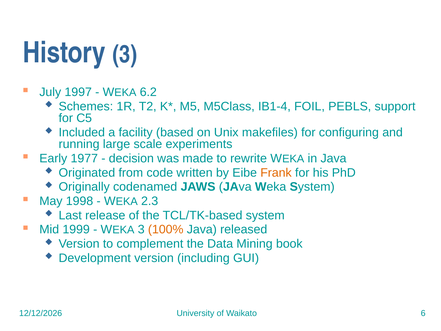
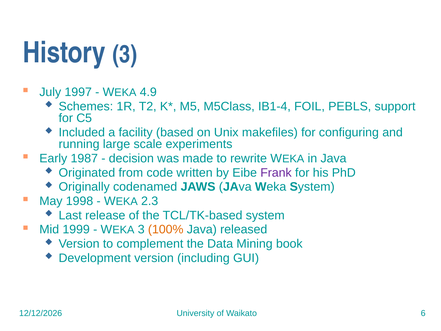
6.2: 6.2 -> 4.9
1977: 1977 -> 1987
Frank colour: orange -> purple
